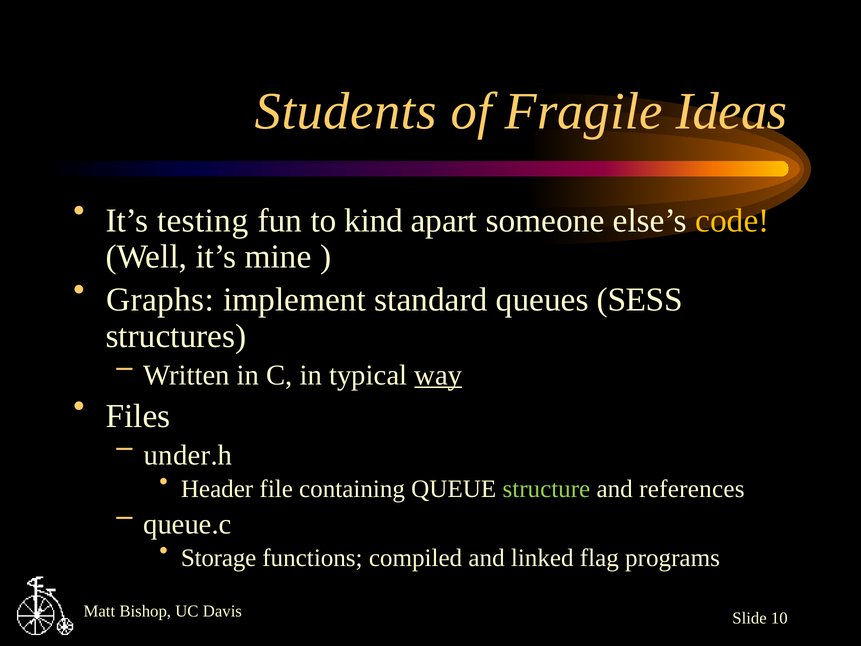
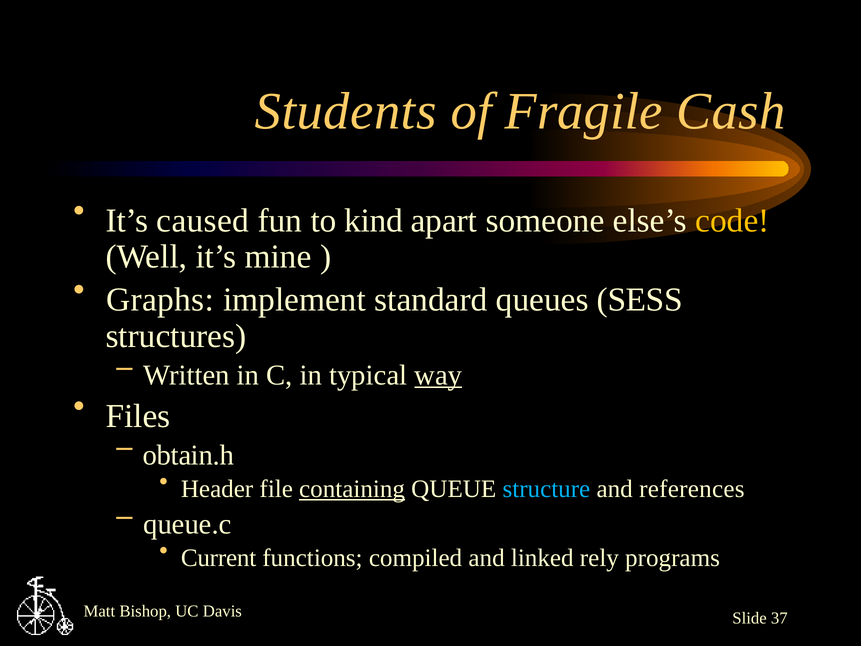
Ideas: Ideas -> Cash
testing: testing -> caused
under.h: under.h -> obtain.h
containing underline: none -> present
structure colour: light green -> light blue
Storage: Storage -> Current
flag: flag -> rely
10: 10 -> 37
